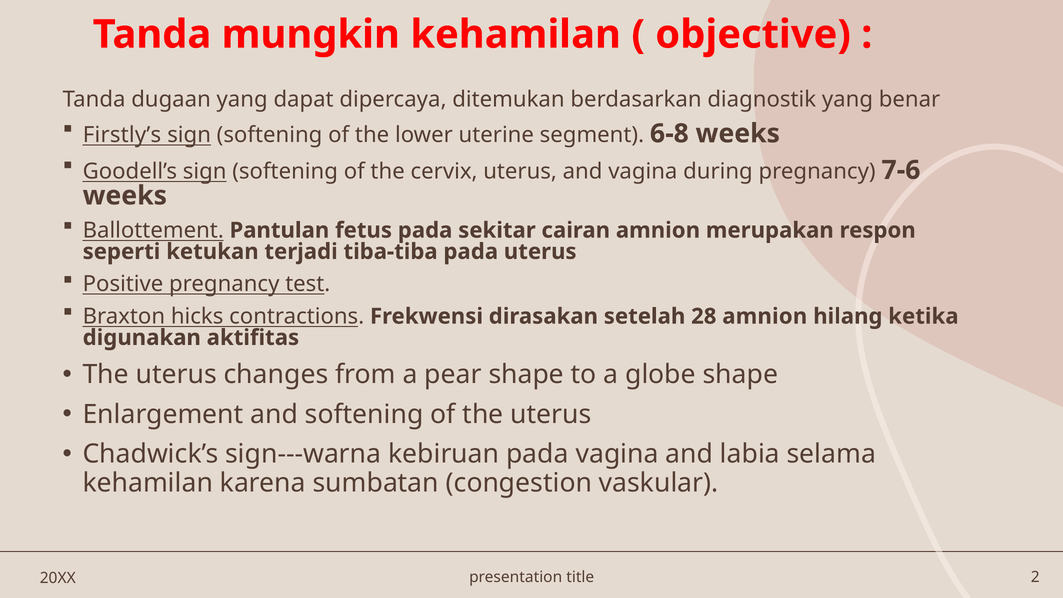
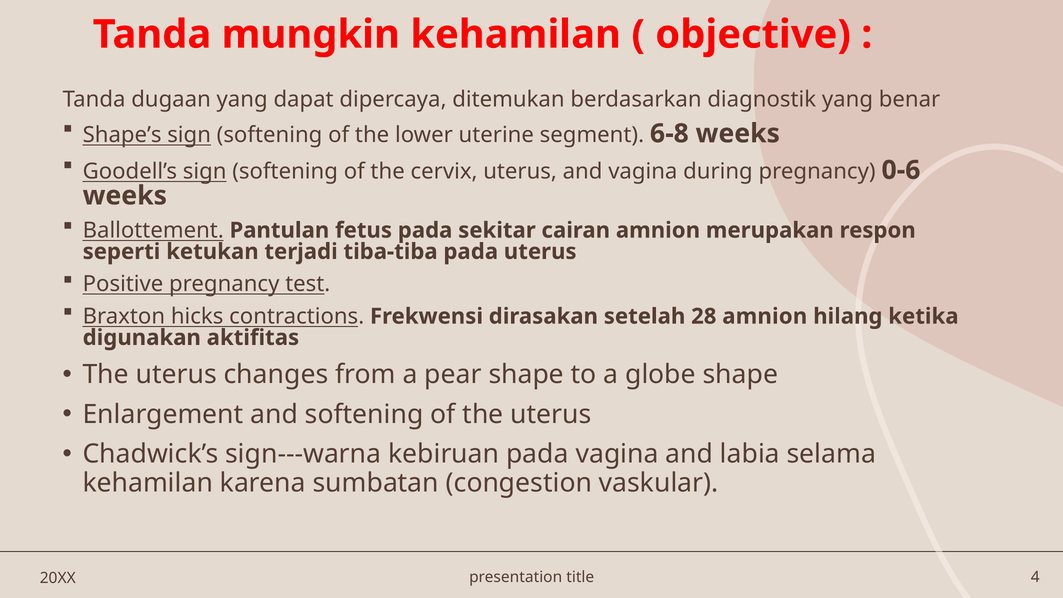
Firstly’s: Firstly’s -> Shape’s
7-6: 7-6 -> 0-6
2: 2 -> 4
